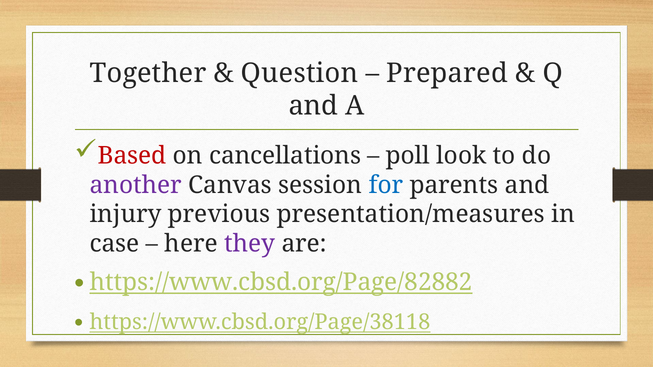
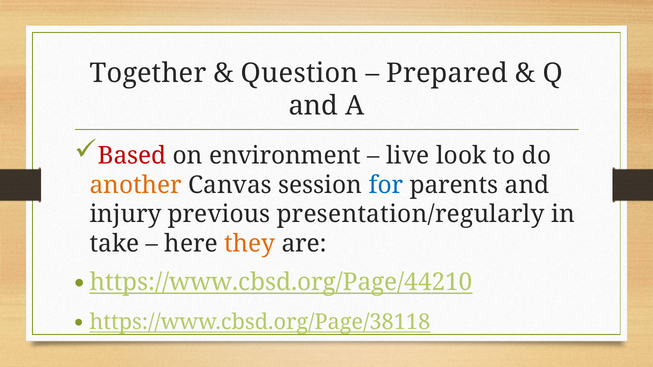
cancellations: cancellations -> environment
poll: poll -> live
another colour: purple -> orange
presentation/measures: presentation/measures -> presentation/regularly
case: case -> take
they colour: purple -> orange
https://www.cbsd.org/Page/82882: https://www.cbsd.org/Page/82882 -> https://www.cbsd.org/Page/44210
